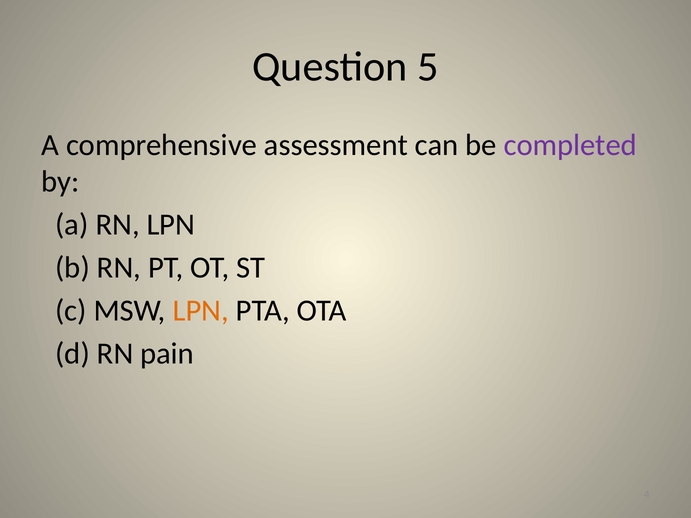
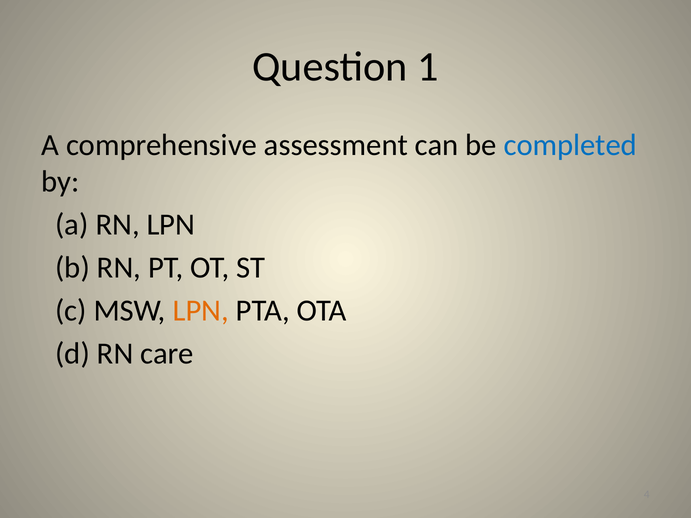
5: 5 -> 1
completed colour: purple -> blue
pain: pain -> care
